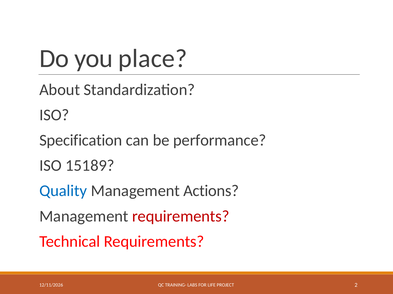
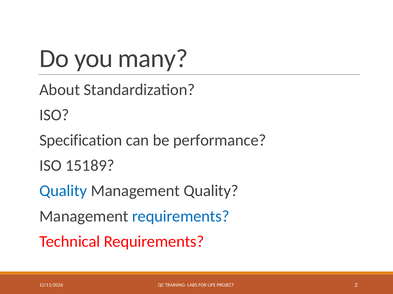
place: place -> many
Management Actions: Actions -> Quality
requirements at (181, 217) colour: red -> blue
